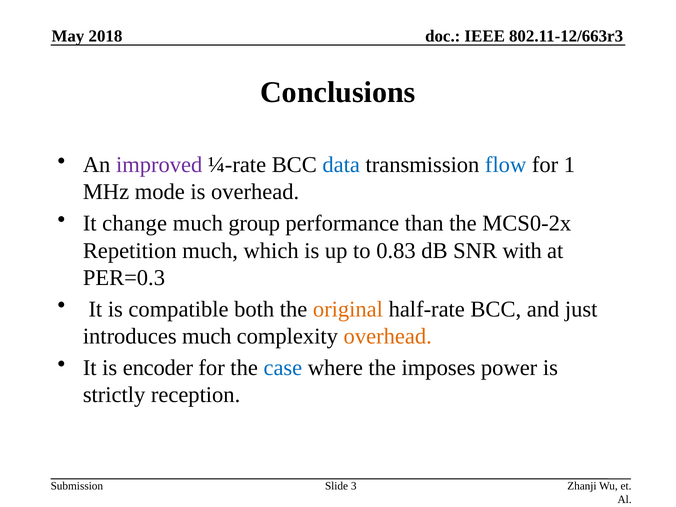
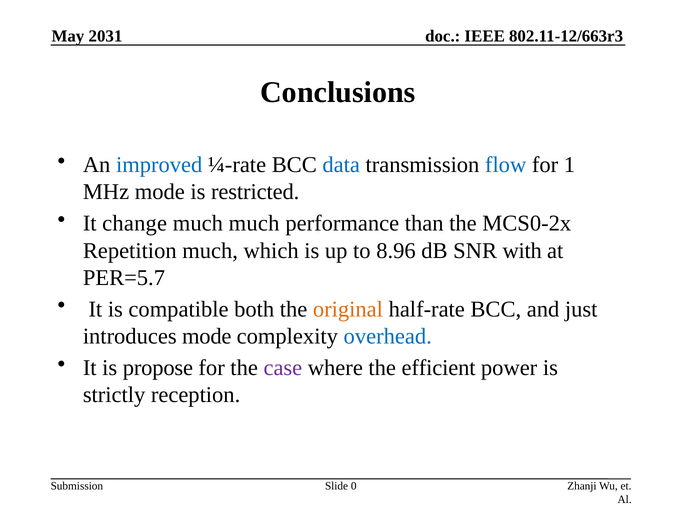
2018: 2018 -> 2031
improved colour: purple -> blue
is overhead: overhead -> restricted
much group: group -> much
0.83: 0.83 -> 8.96
PER=0.3: PER=0.3 -> PER=5.7
introduces much: much -> mode
overhead at (388, 336) colour: orange -> blue
encoder: encoder -> propose
case colour: blue -> purple
imposes: imposes -> efficient
3: 3 -> 0
